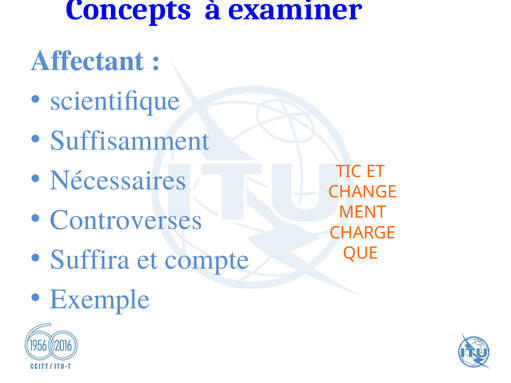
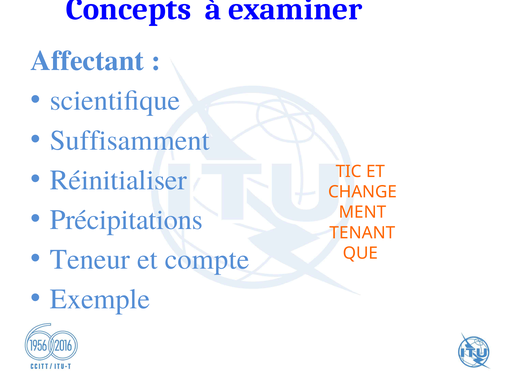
Nécessaires: Nécessaires -> Réinitialiser
Controverses: Controverses -> Précipitations
CHARGE: CHARGE -> TENANT
Suffira: Suffira -> Teneur
